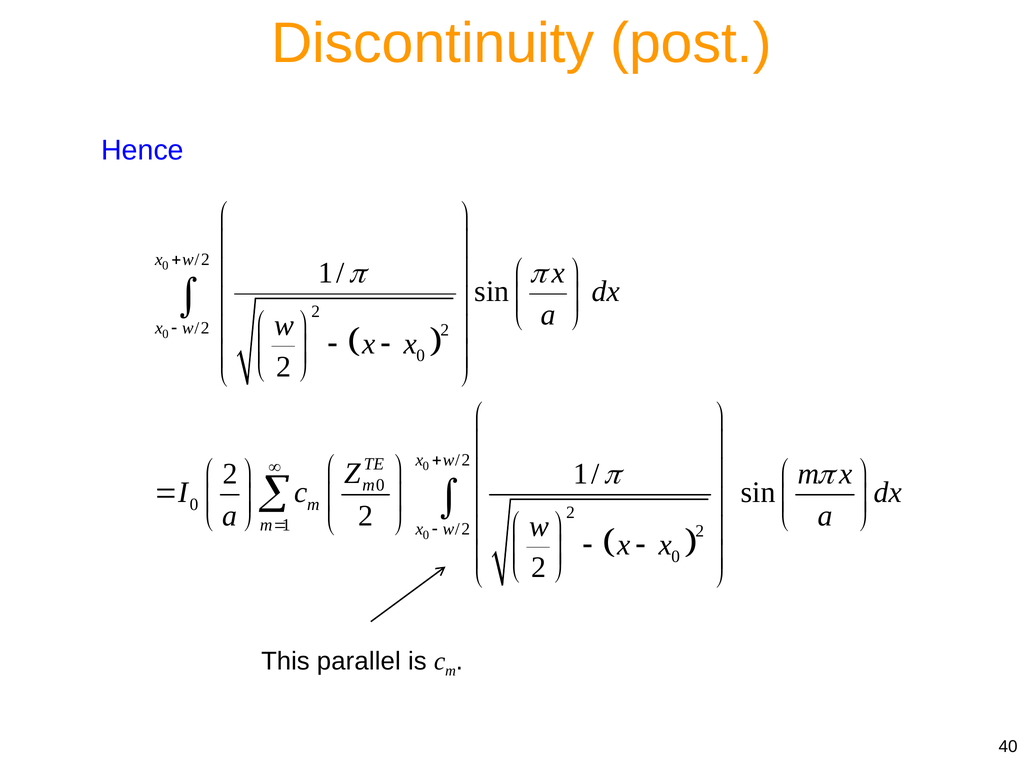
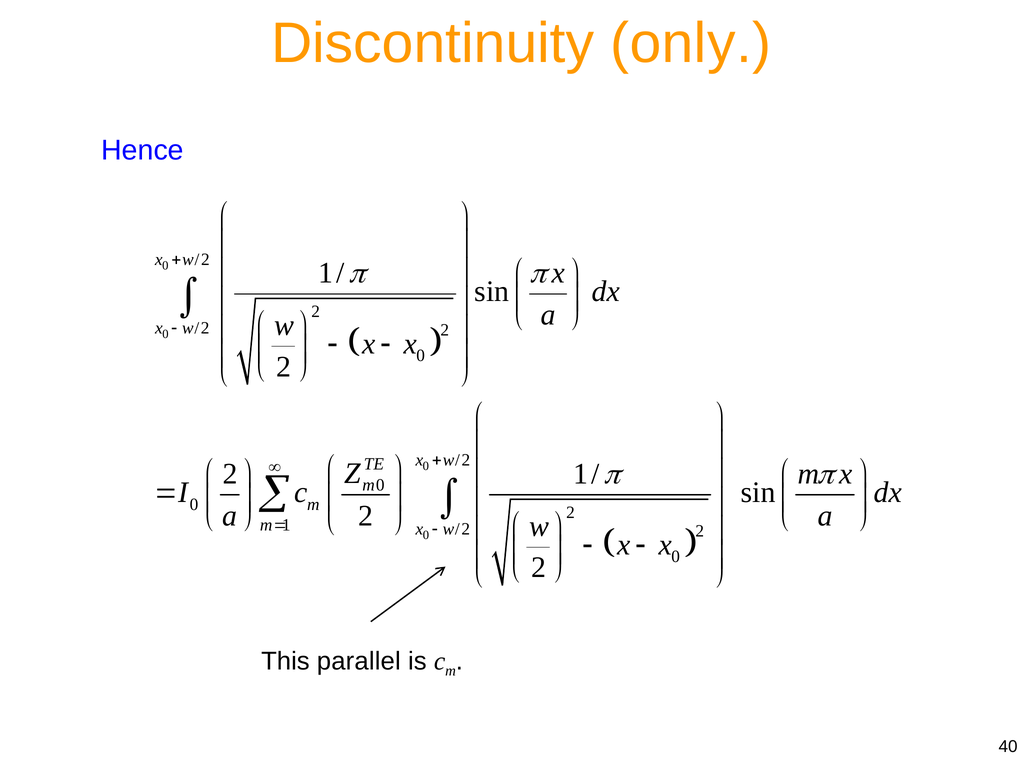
post: post -> only
